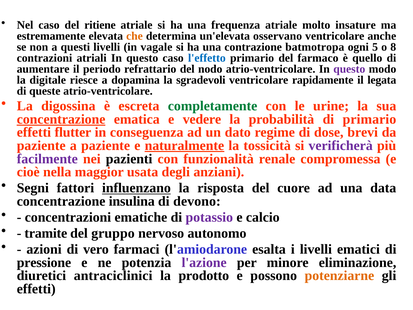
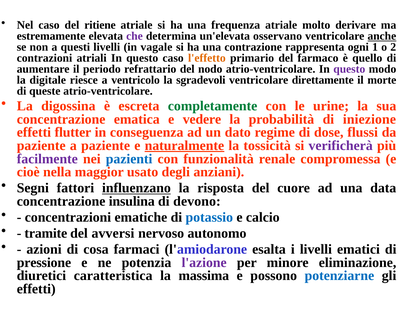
insature: insature -> derivare
che colour: orange -> purple
anche underline: none -> present
batmotropa: batmotropa -> rappresenta
5: 5 -> 1
8: 8 -> 2
l'effetto colour: blue -> orange
dopamina: dopamina -> ventricolo
rapidamente: rapidamente -> direttamente
legata: legata -> morte
concentrazione at (61, 119) underline: present -> none
di primario: primario -> iniezione
brevi: brevi -> flussi
pazienti colour: black -> blue
usata: usata -> usato
potassio colour: purple -> blue
gruppo: gruppo -> avversi
vero: vero -> cosa
antraciclinici: antraciclinici -> caratteristica
prodotto: prodotto -> massima
potenziarne colour: orange -> blue
